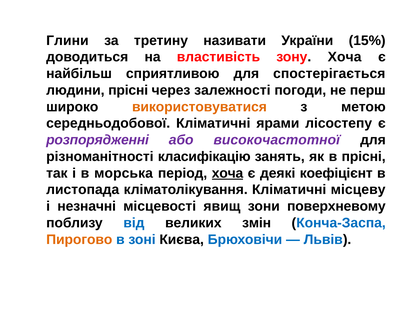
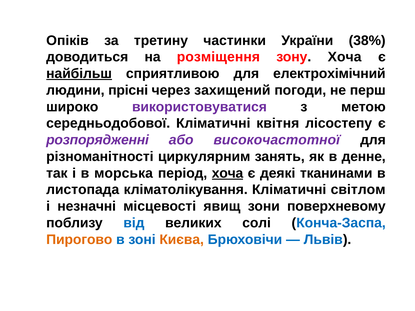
Глини: Глини -> Опіків
називати: називати -> частинки
15%: 15% -> 38%
властивість: властивість -> розміщення
найбільш underline: none -> present
спостерігається: спостерігається -> електрохімічний
залежності: залежності -> захищений
використовуватися colour: orange -> purple
ярами: ярами -> квітня
класифікацію: класифікацію -> циркулярним
в прісні: прісні -> денне
коефіцієнт: коефіцієнт -> тканинами
місцеву: місцеву -> світлом
змін: змін -> солі
Києва colour: black -> orange
